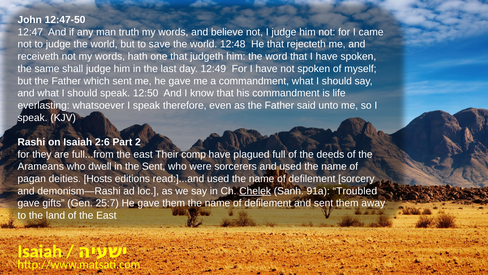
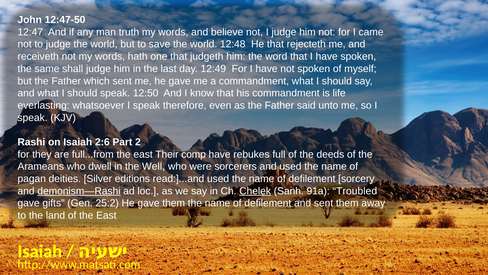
plagued: plagued -> rebukes
the Sent: Sent -> Well
Hosts: Hosts -> Silver
demonism—Rashi underline: none -> present
25:7: 25:7 -> 25:2
